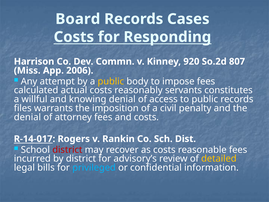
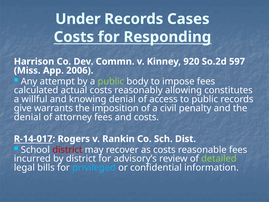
Board: Board -> Under
807: 807 -> 597
public at (111, 81) colour: yellow -> light green
servants: servants -> allowing
files: files -> give
detailed colour: yellow -> light green
